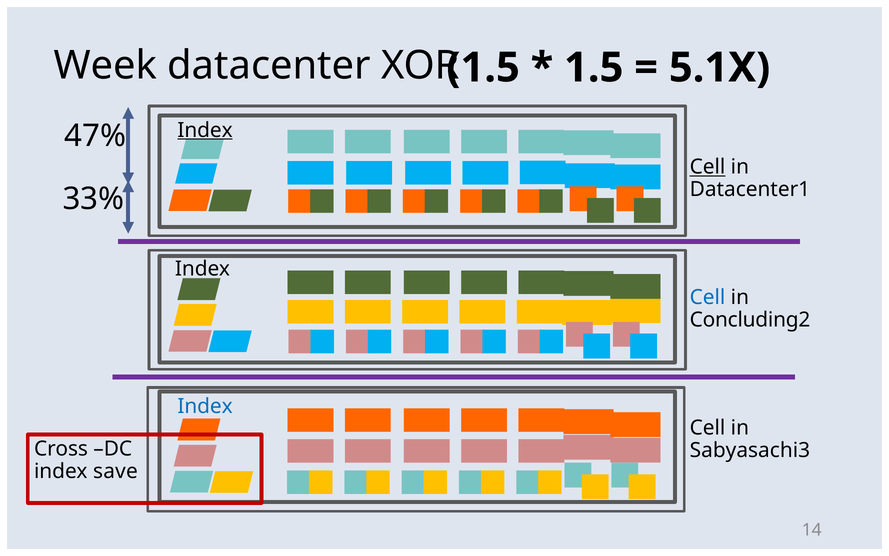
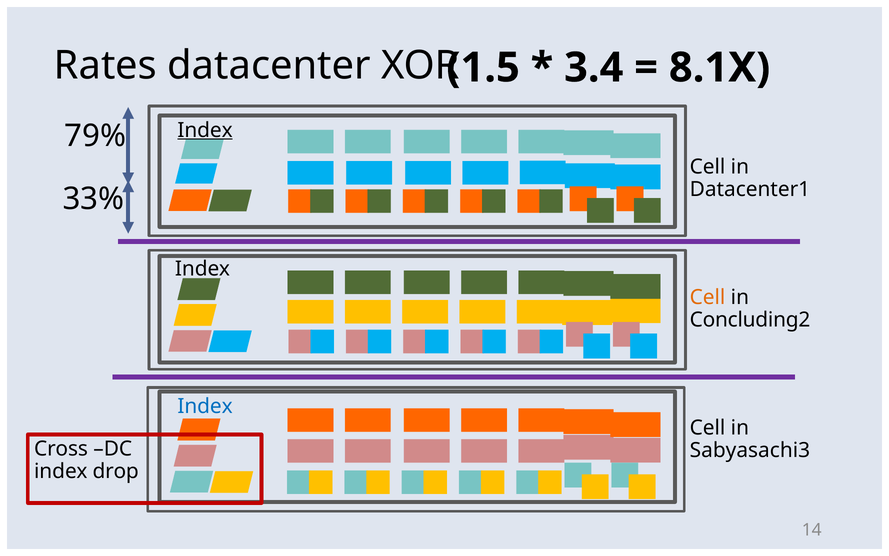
Week: Week -> Rates
1.5 at (594, 68): 1.5 -> 3.4
5.1X: 5.1X -> 8.1X
47%: 47% -> 79%
Cell at (707, 167) underline: present -> none
Cell at (707, 297) colour: blue -> orange
save: save -> drop
